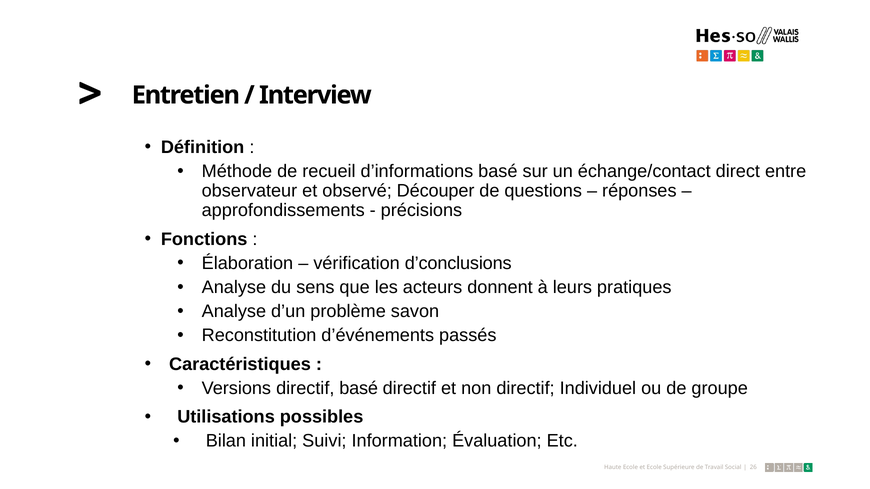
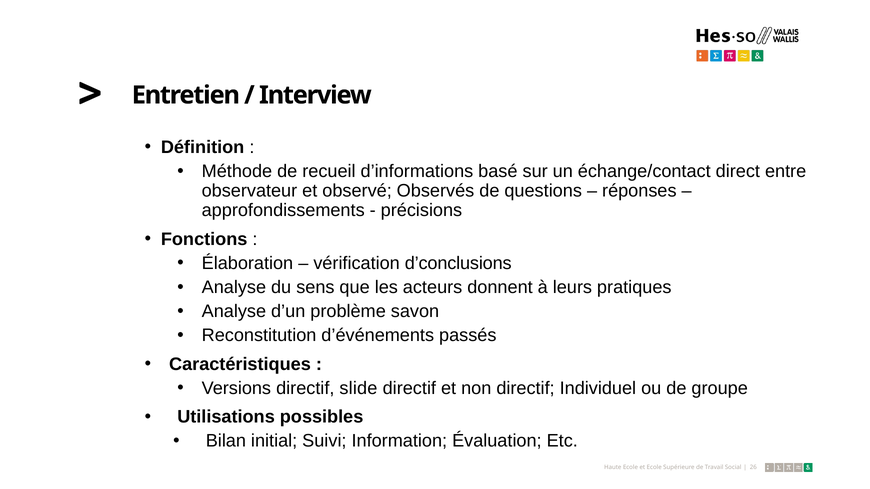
Découper: Découper -> Observés
directif basé: basé -> slide
